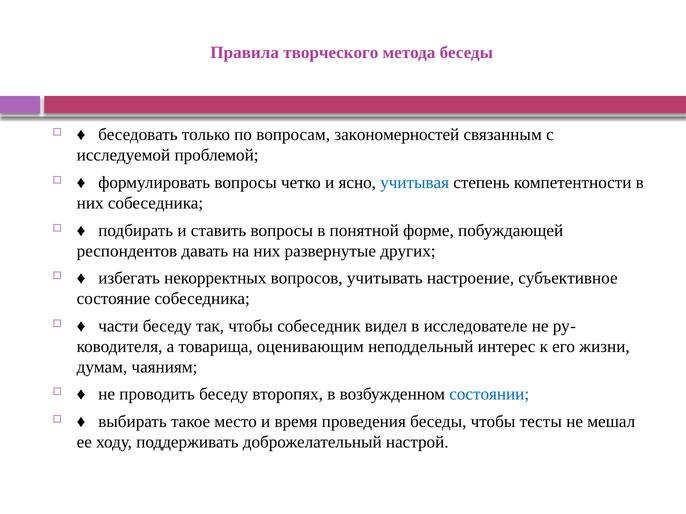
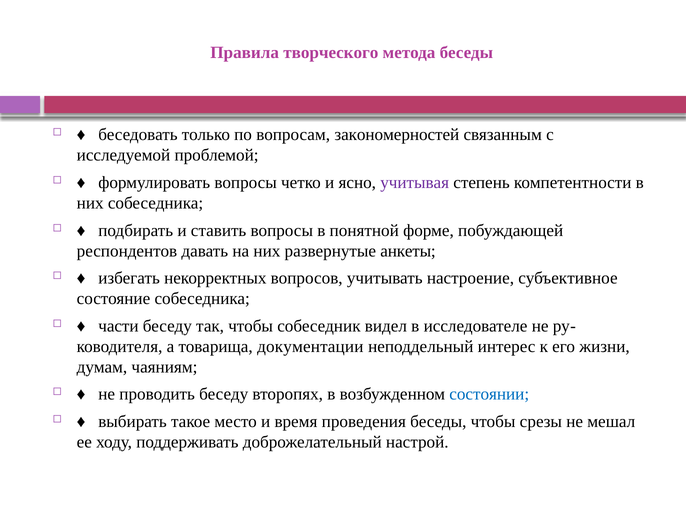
учитывая colour: blue -> purple
других: других -> анкеты
оценивающим: оценивающим -> документации
тесты: тесты -> срезы
